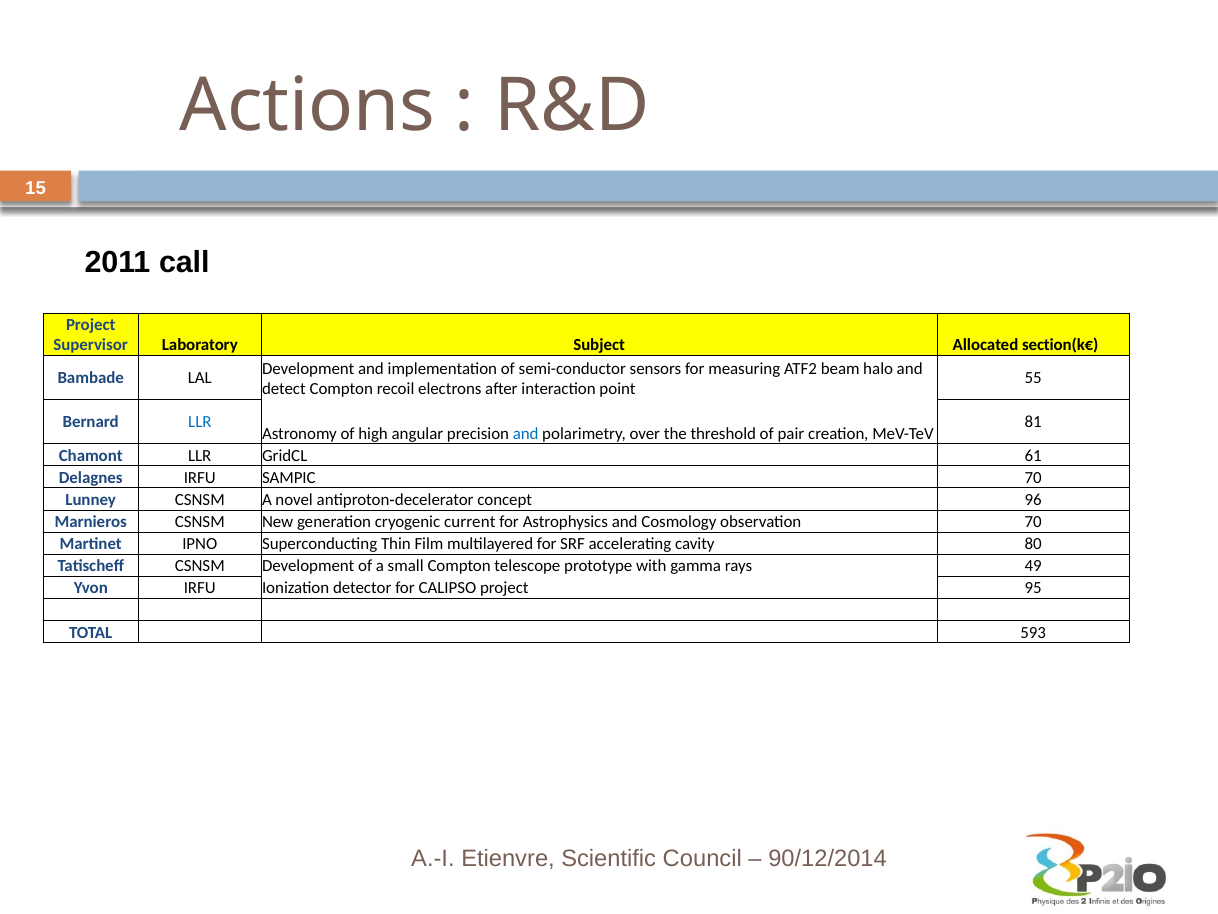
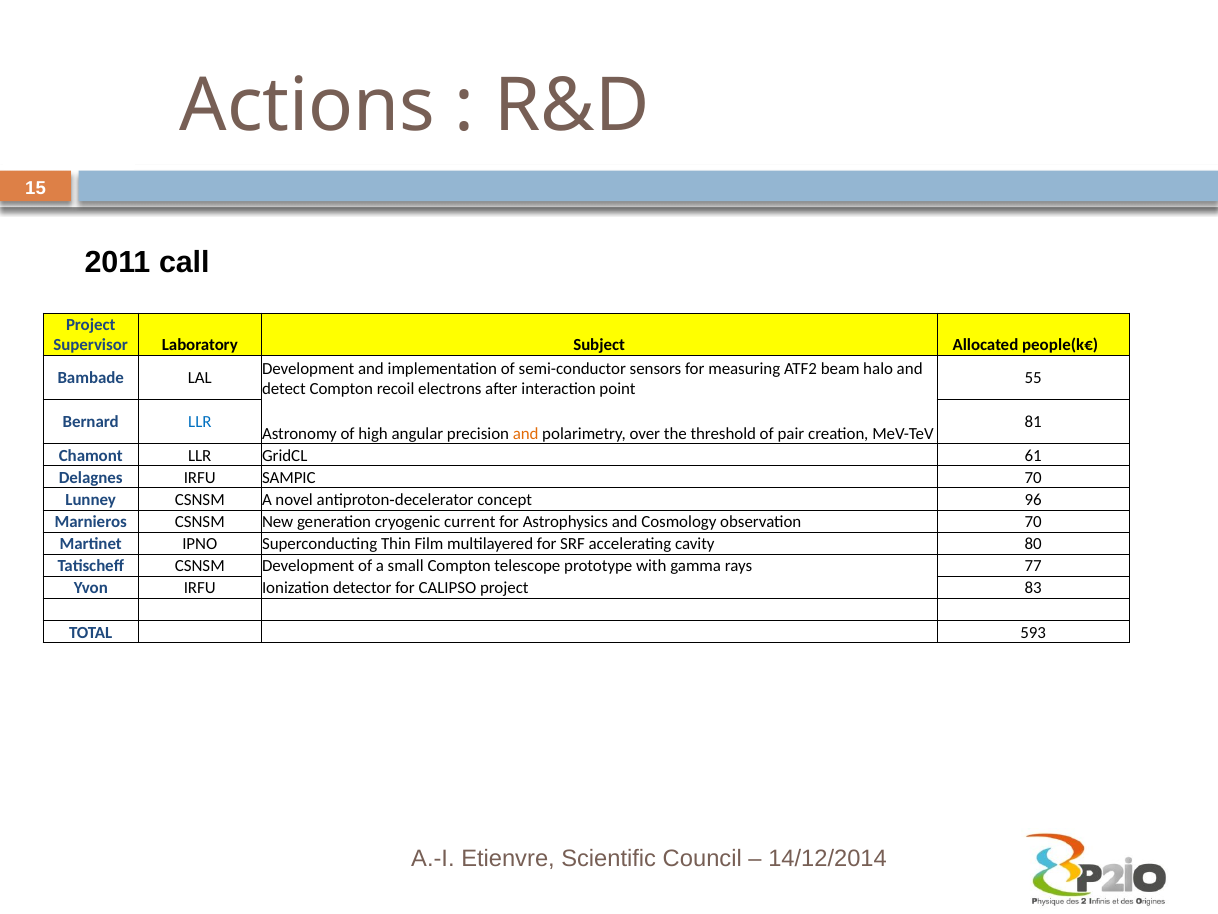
section(k€: section(k€ -> people(k€
and at (526, 433) colour: blue -> orange
49: 49 -> 77
95: 95 -> 83
90/12/2014: 90/12/2014 -> 14/12/2014
